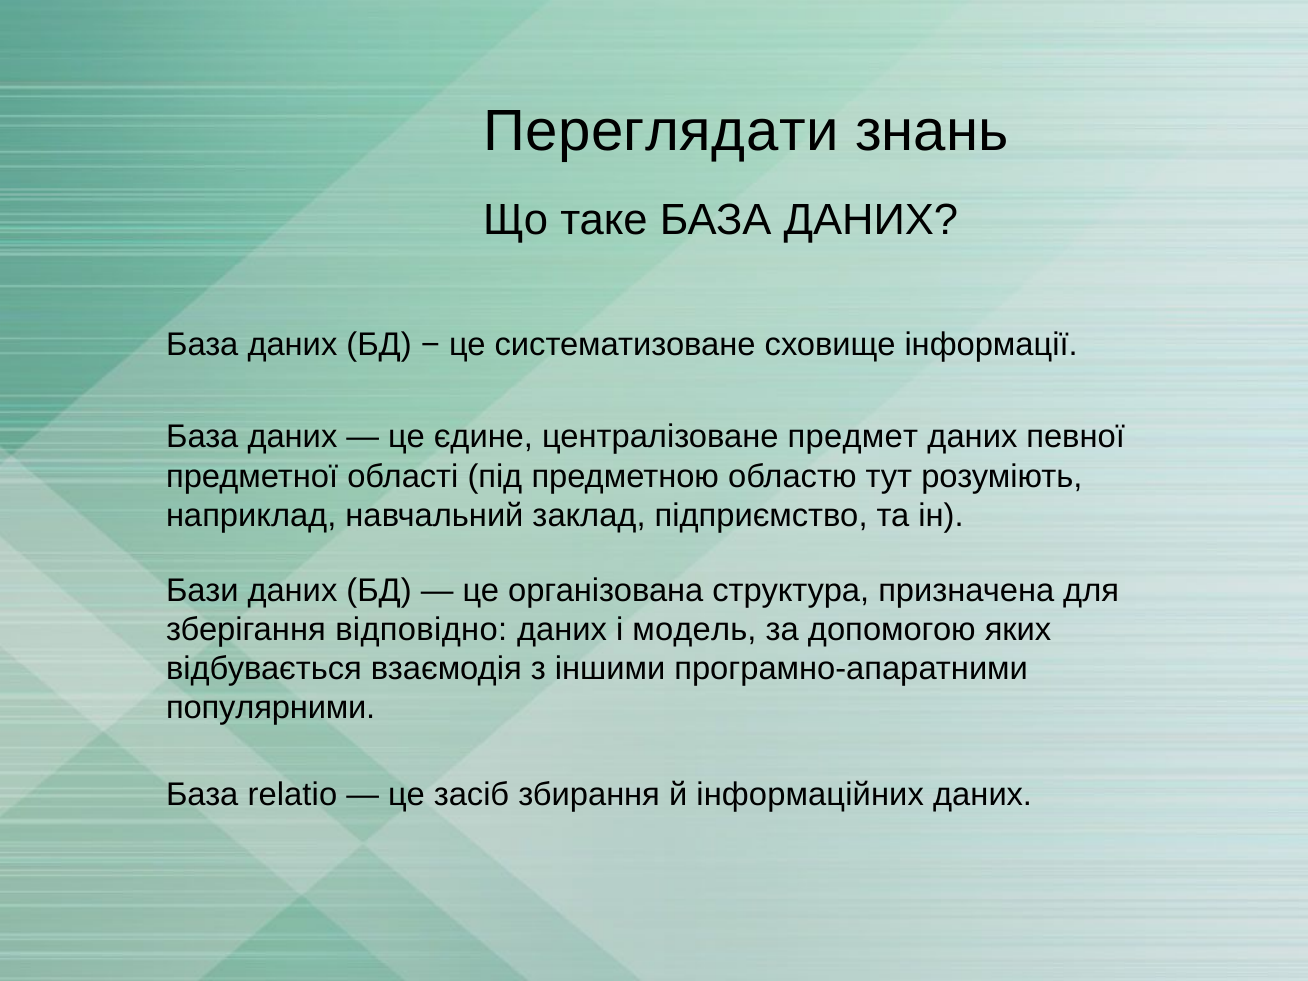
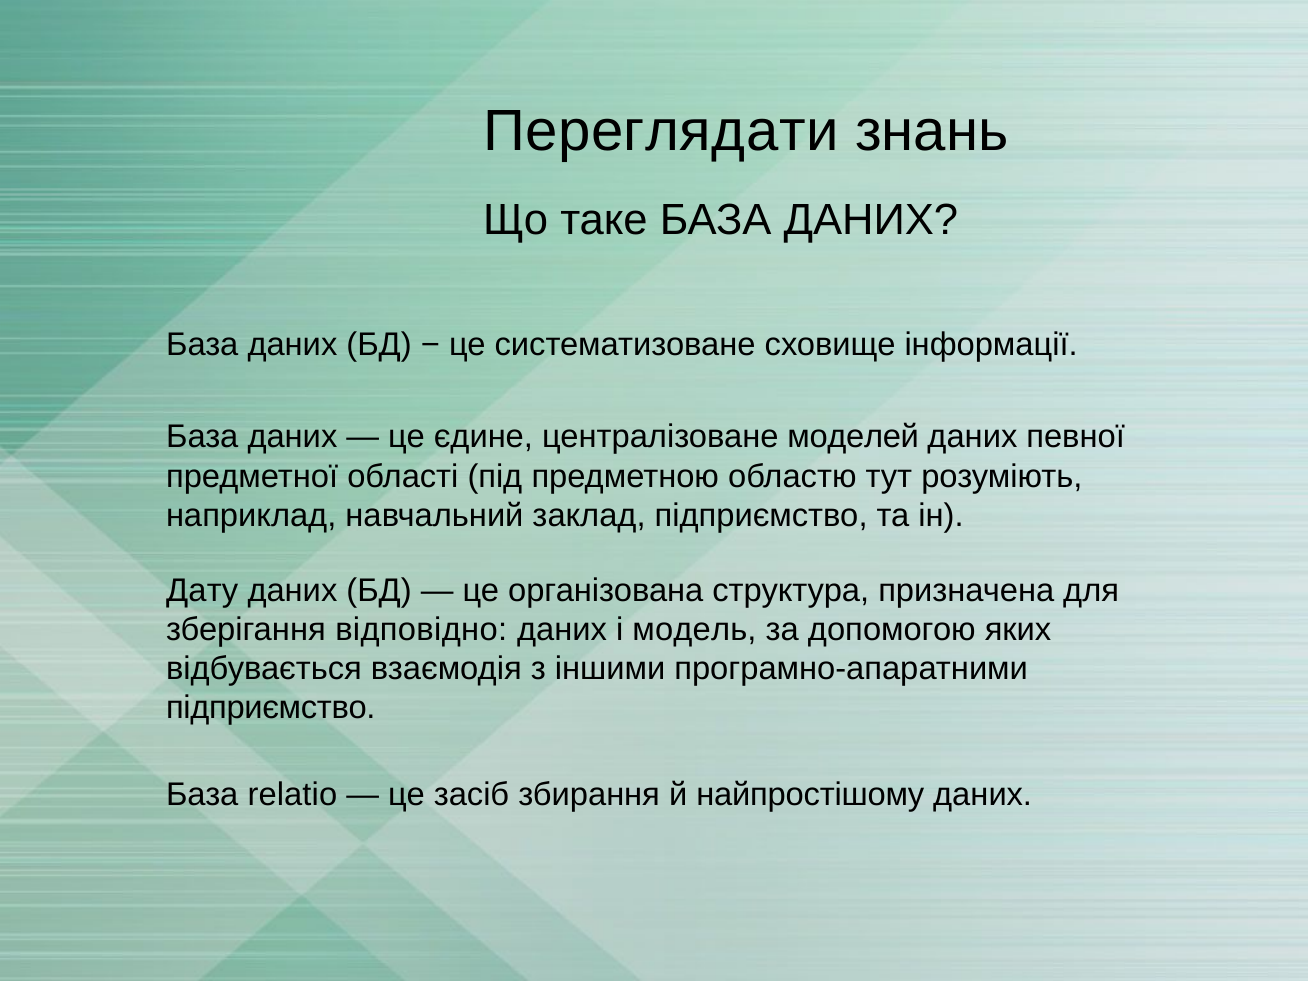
предмет: предмет -> моделей
Бази: Бази -> Дату
популярними at (271, 708): популярними -> підприємство
інформаційних: інформаційних -> найпростішому
